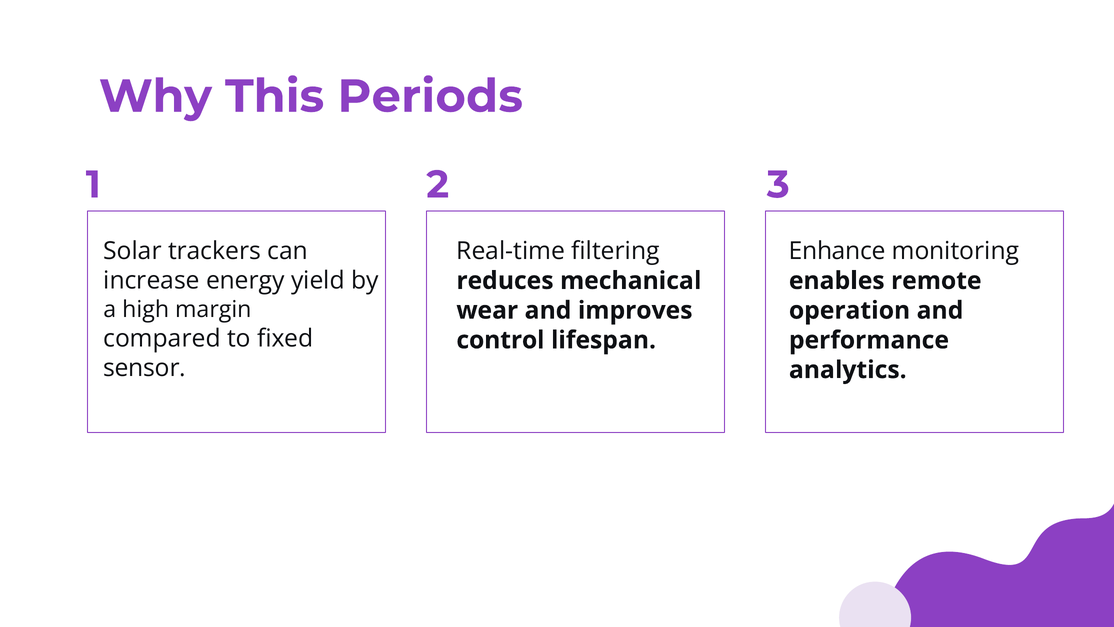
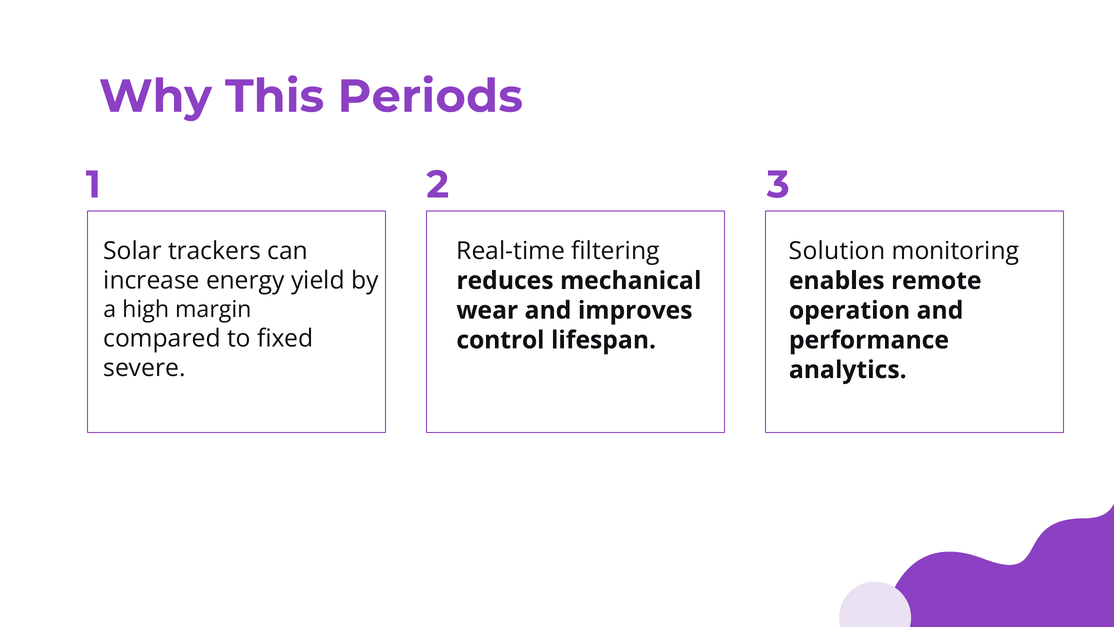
Enhance: Enhance -> Solution
sensor: sensor -> severe
